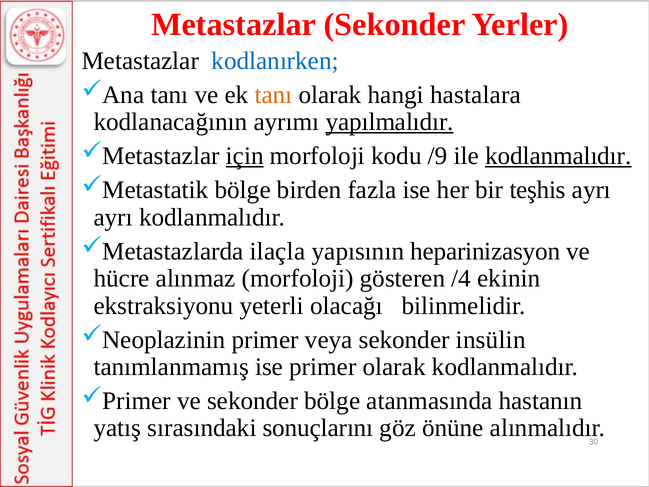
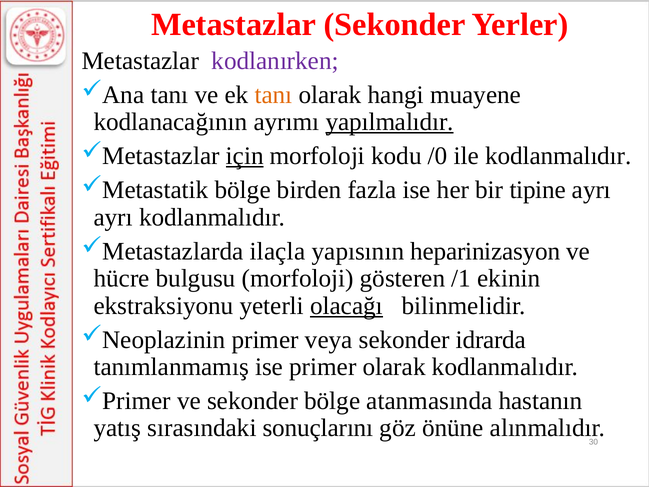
kodlanırken colour: blue -> purple
hastalara: hastalara -> muayene
/9: /9 -> /0
kodlanmalıdır at (558, 156) underline: present -> none
teşhis: teşhis -> tipine
alınmaz: alınmaz -> bulgusu
/4: /4 -> /1
olacağı underline: none -> present
insülin: insülin -> idrarda
